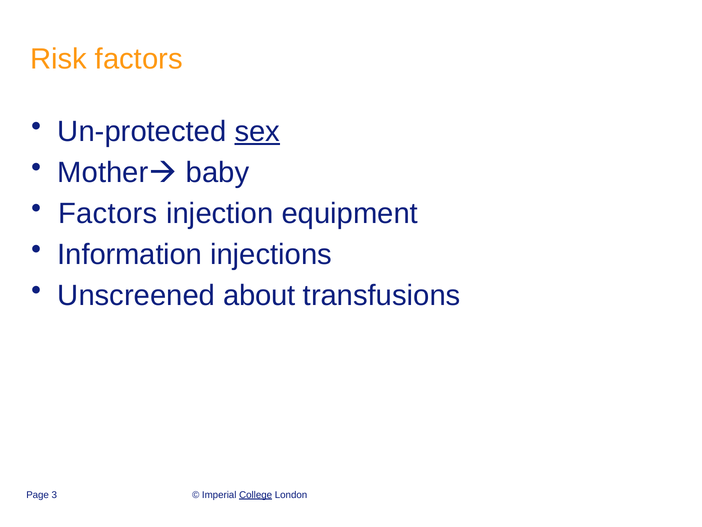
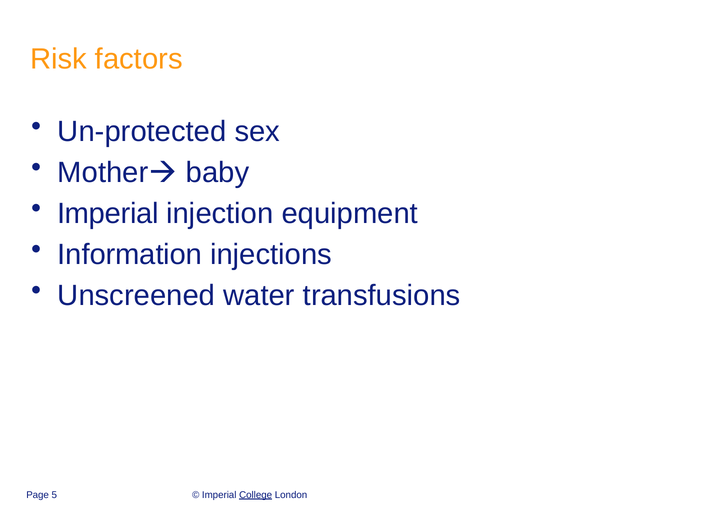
sex underline: present -> none
Factors at (108, 213): Factors -> Imperial
about: about -> water
3: 3 -> 5
